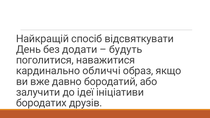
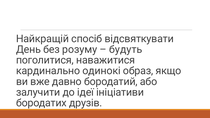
додати: додати -> розуму
обличчі: обличчі -> одинокі
